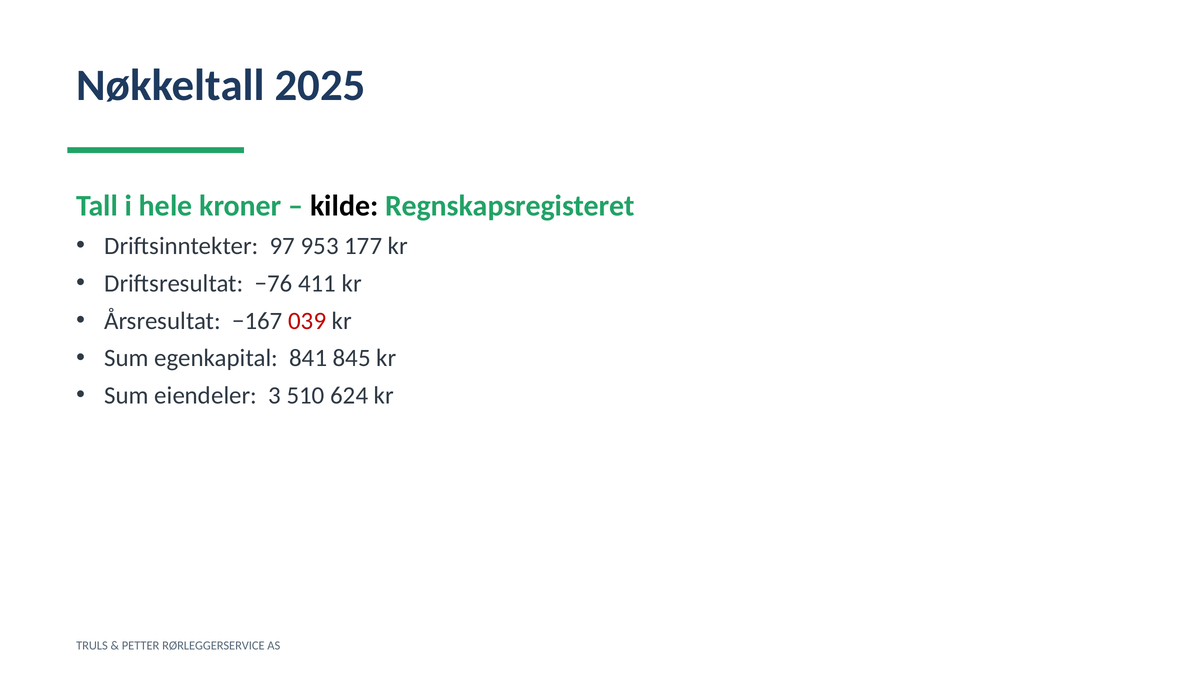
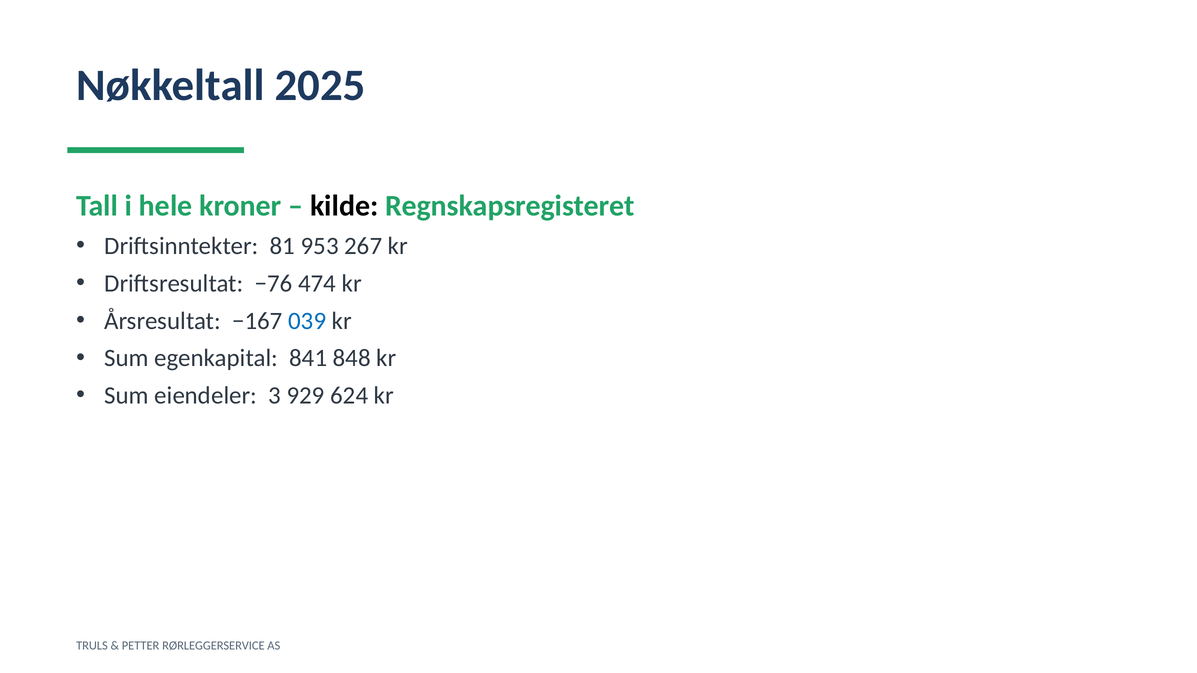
97: 97 -> 81
177: 177 -> 267
411: 411 -> 474
039 colour: red -> blue
845: 845 -> 848
510: 510 -> 929
